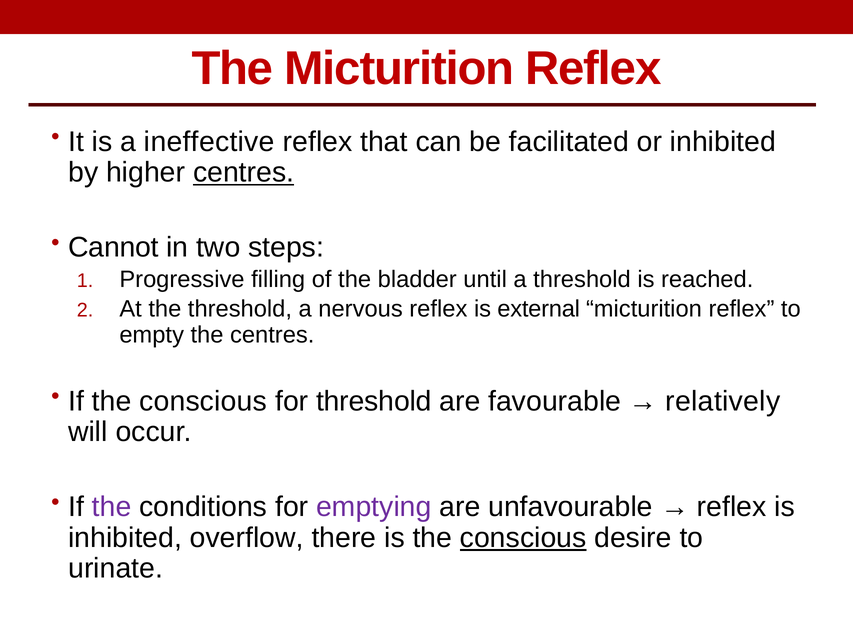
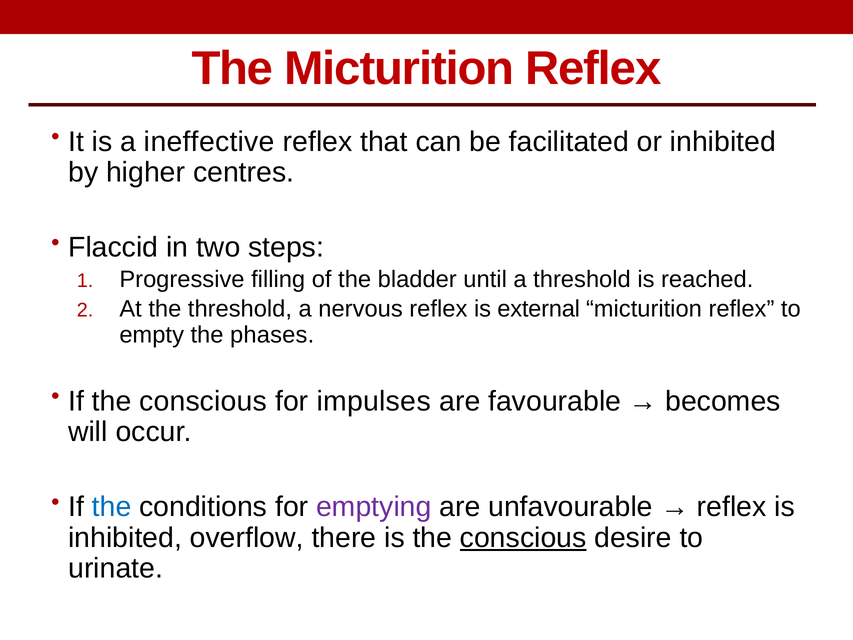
centres at (244, 172) underline: present -> none
Cannot: Cannot -> Flaccid
the centres: centres -> phases
for threshold: threshold -> impulses
relatively: relatively -> becomes
the at (112, 507) colour: purple -> blue
